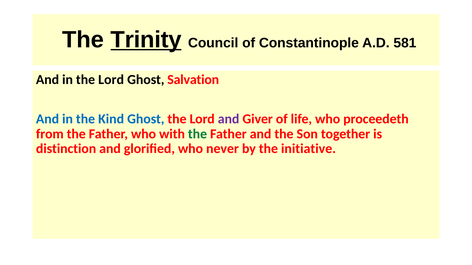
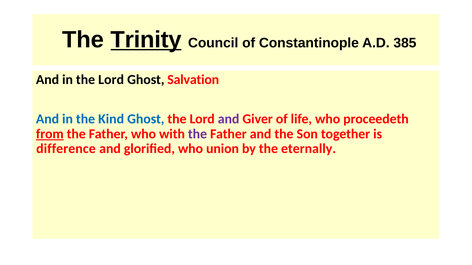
581: 581 -> 385
from underline: none -> present
the at (198, 134) colour: green -> purple
distinction: distinction -> difference
never: never -> union
initiative: initiative -> eternally
